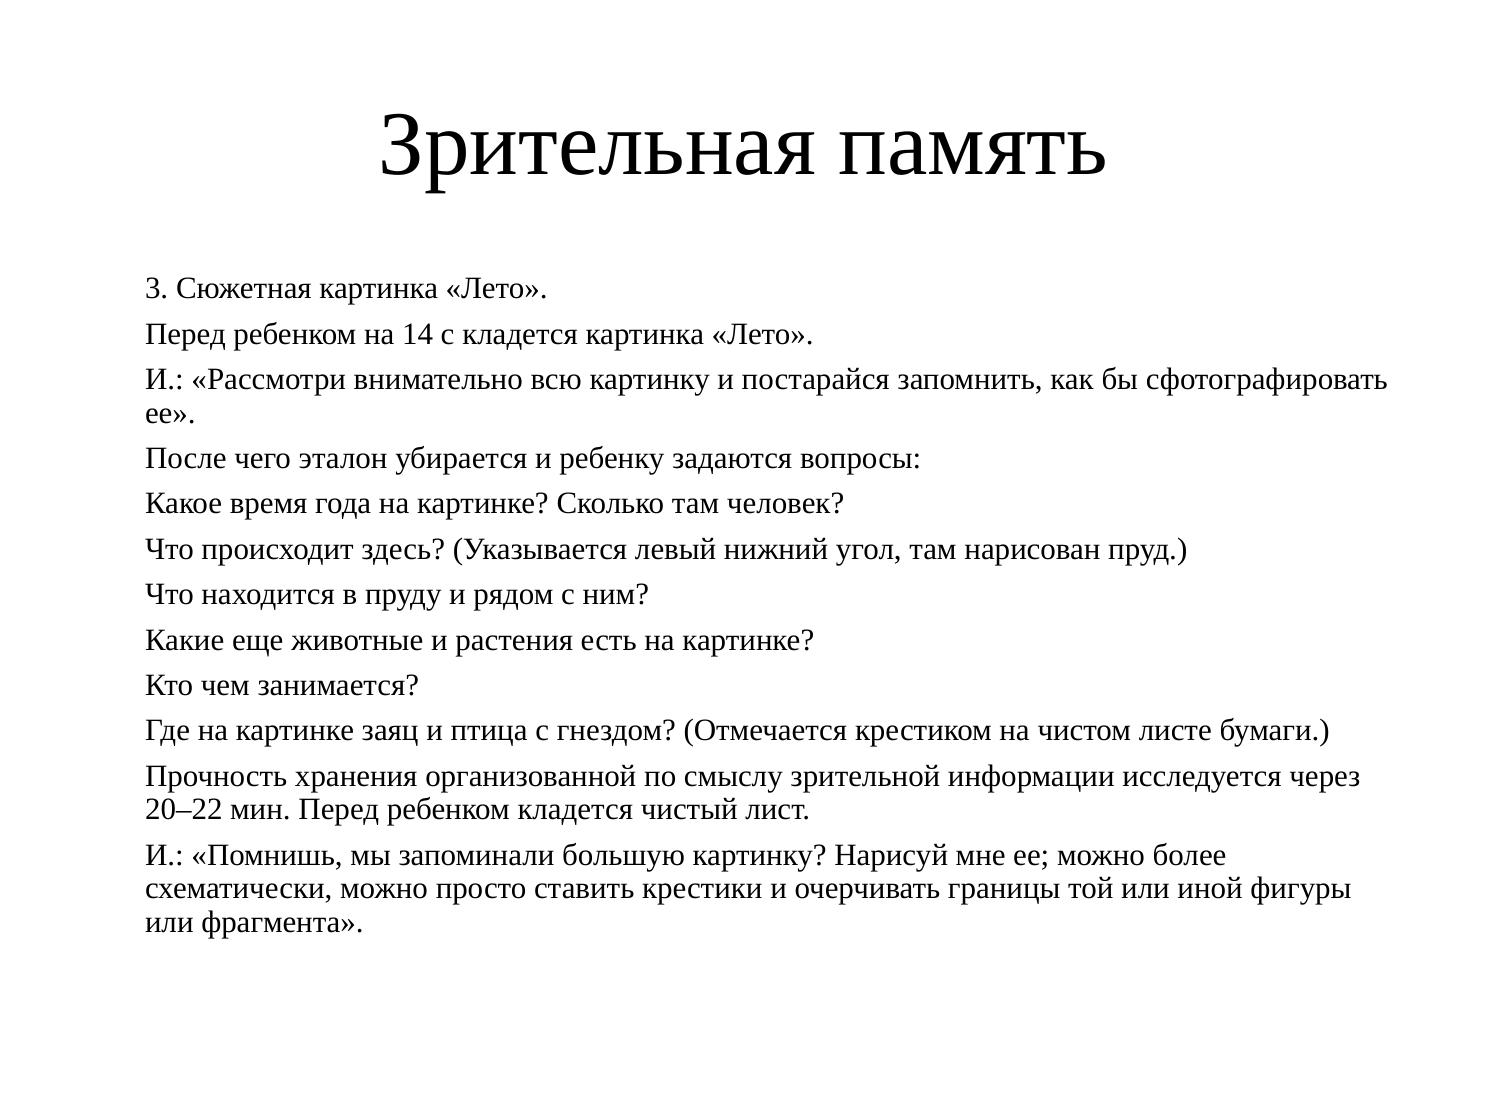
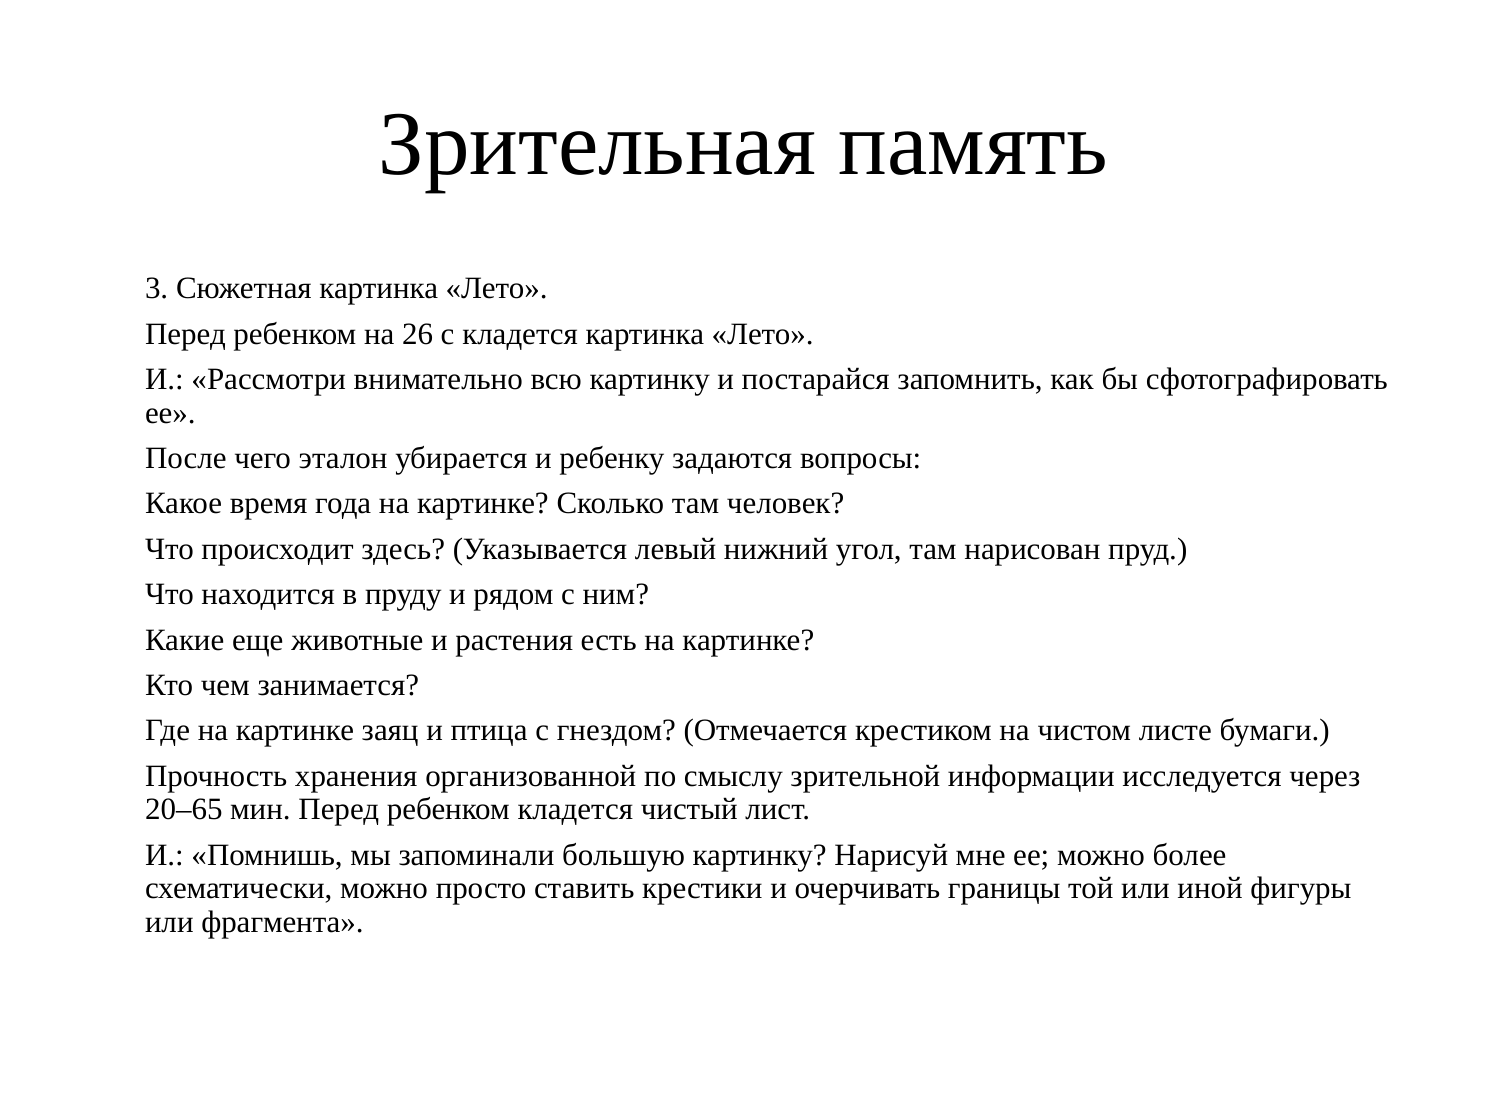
14: 14 -> 26
20–22: 20–22 -> 20–65
